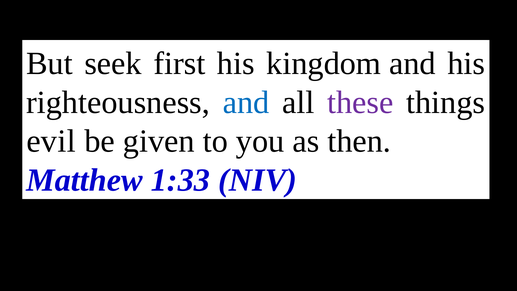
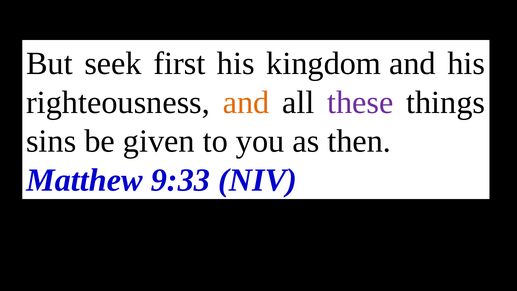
and at (246, 102) colour: blue -> orange
evil: evil -> sins
1:33: 1:33 -> 9:33
